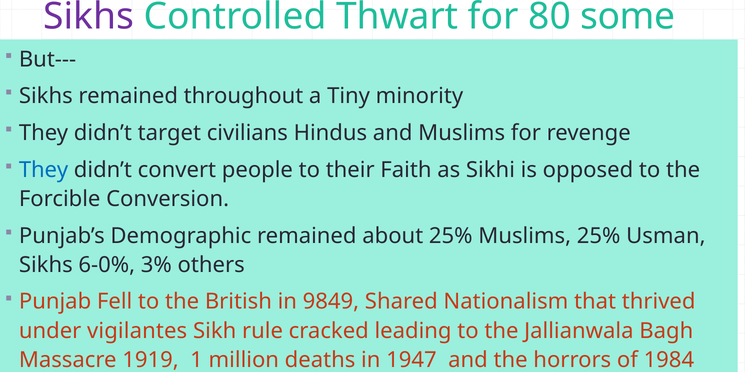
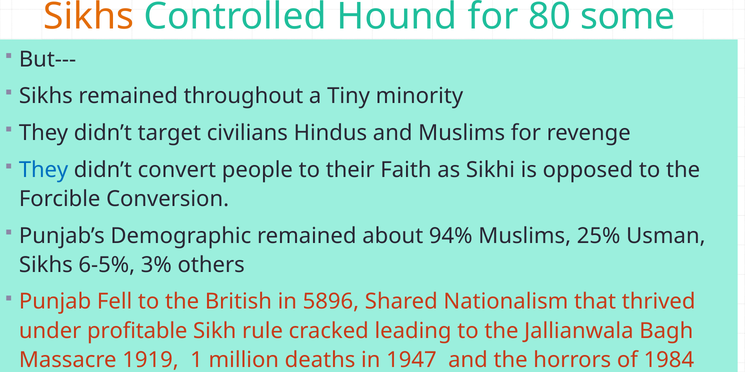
Sikhs at (89, 17) colour: purple -> orange
Thwart: Thwart -> Hound
about 25%: 25% -> 94%
6-0%: 6-0% -> 6-5%
9849: 9849 -> 5896
vigilantes: vigilantes -> profitable
